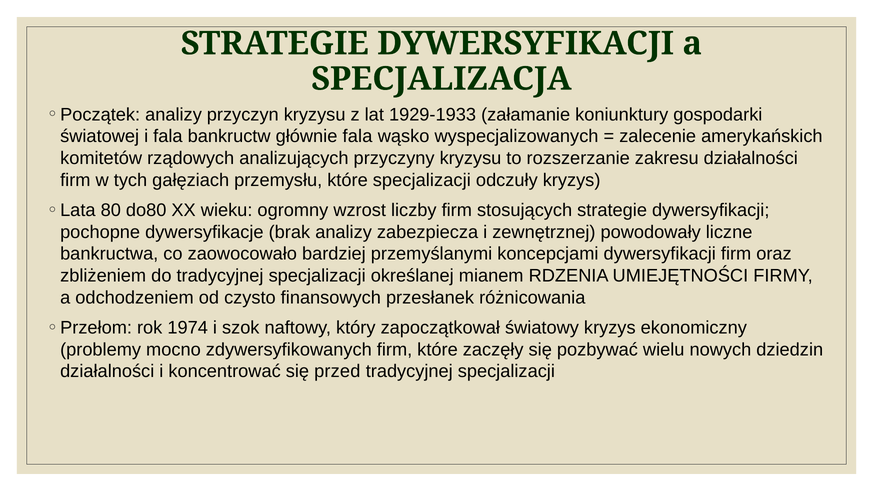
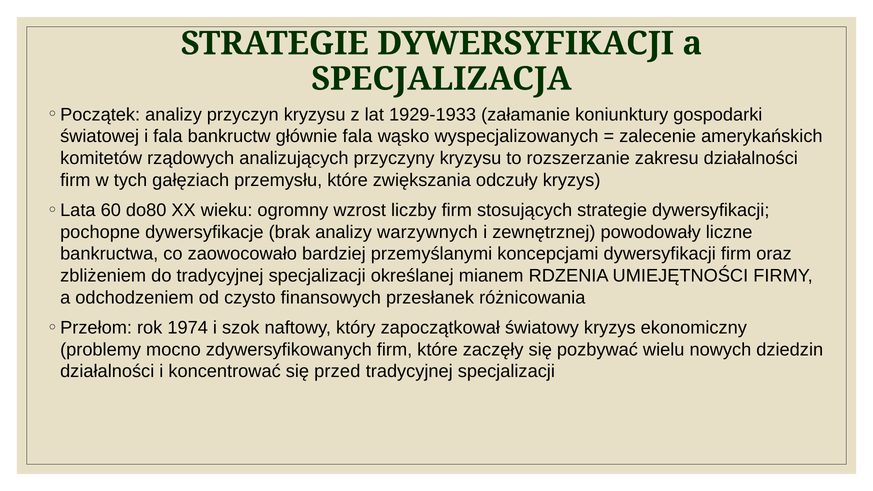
które specjalizacji: specjalizacji -> zwiększania
80: 80 -> 60
zabezpiecza: zabezpiecza -> warzywnych
